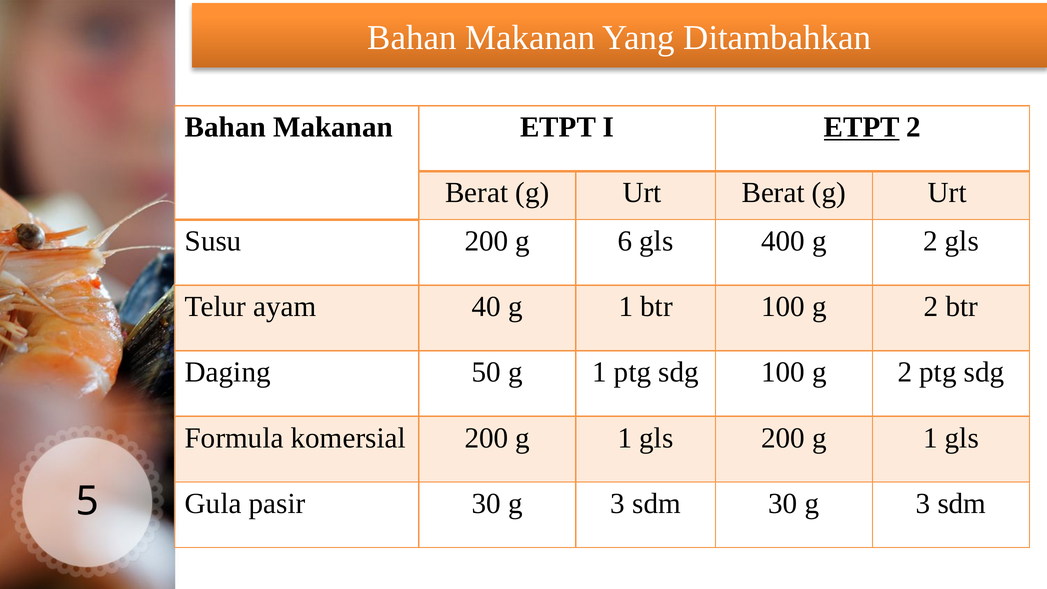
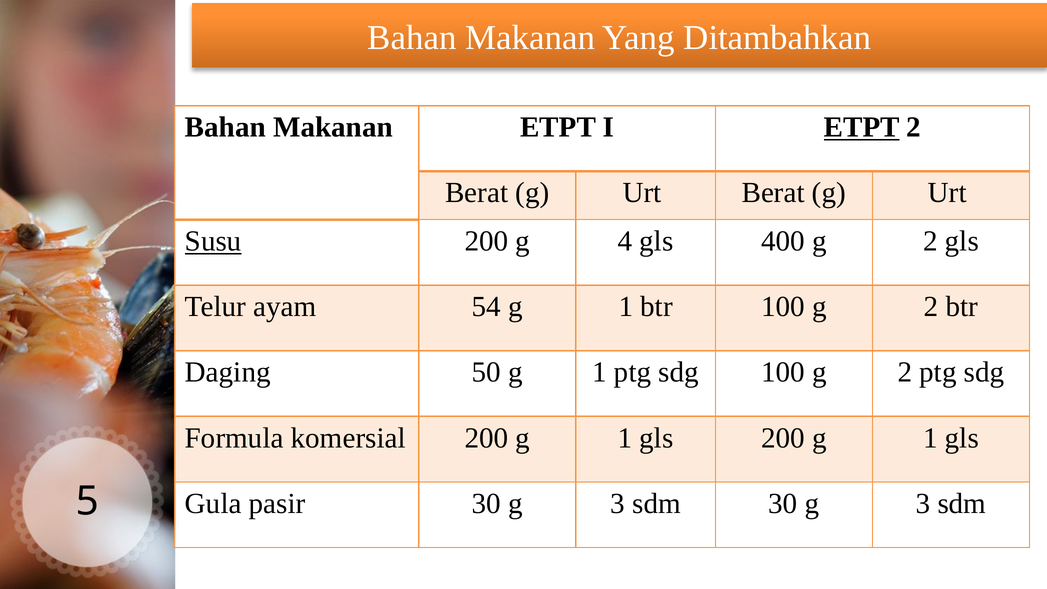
Susu underline: none -> present
6: 6 -> 4
40: 40 -> 54
